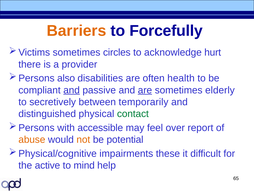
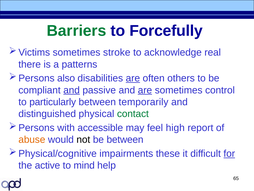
Barriers colour: orange -> green
circles: circles -> stroke
hurt: hurt -> real
provider: provider -> patterns
are at (133, 78) underline: none -> present
health: health -> others
elderly: elderly -> control
secretively: secretively -> particularly
over: over -> high
not colour: orange -> black
be potential: potential -> between
for underline: none -> present
